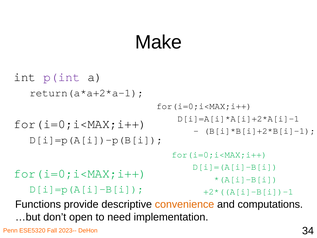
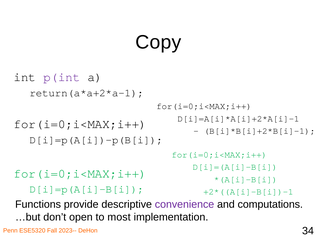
Make: Make -> Copy
convenience colour: orange -> purple
need: need -> most
